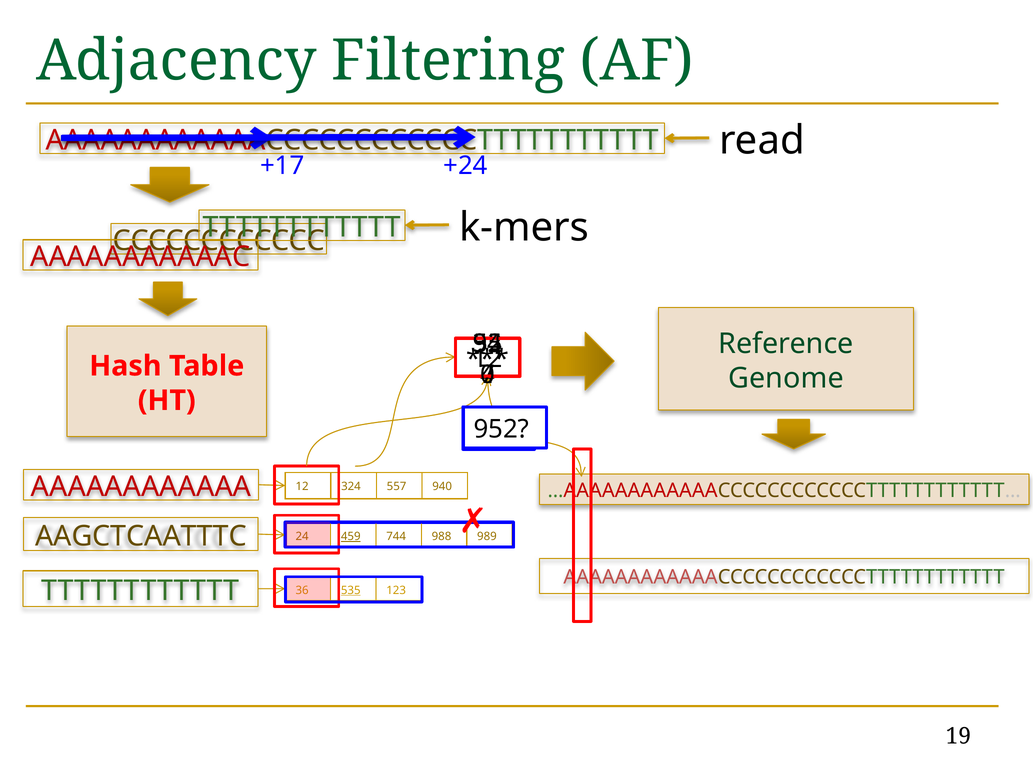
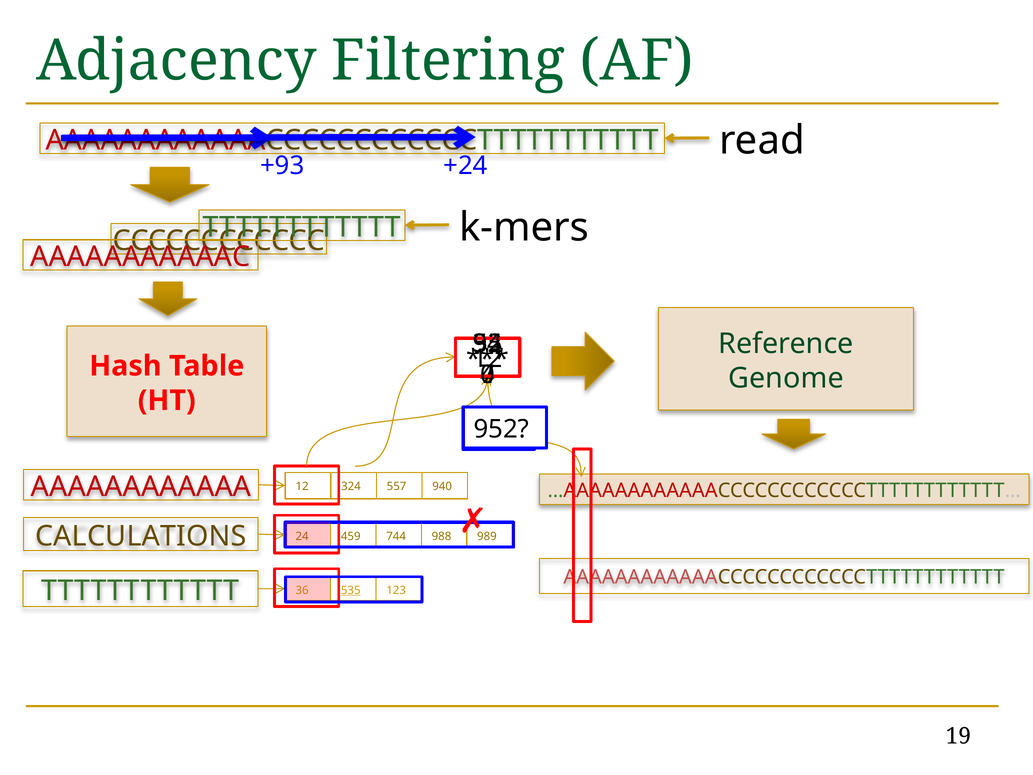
+17: +17 -> +93
AAGCTCAATTTC: AAGCTCAATTTC -> CALCULATIONS
459 underline: present -> none
